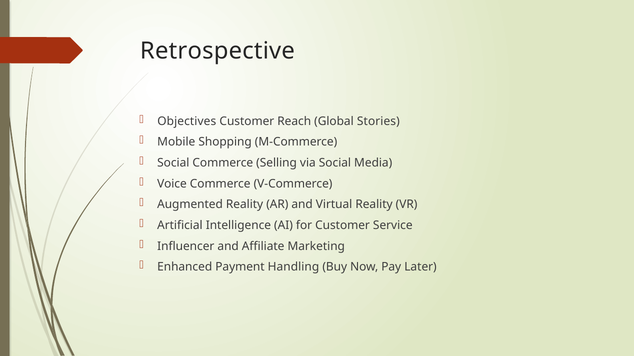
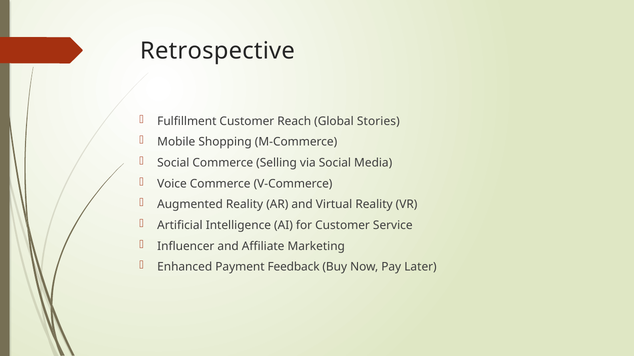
Objectives: Objectives -> Fulfillment
Handling: Handling -> Feedback
